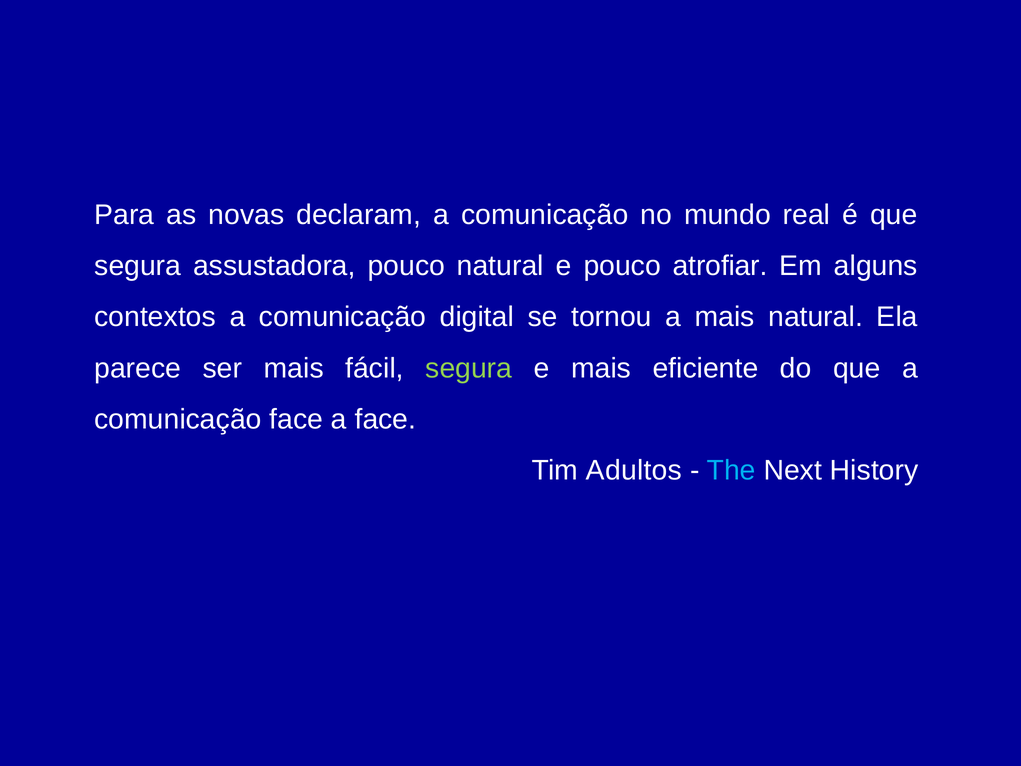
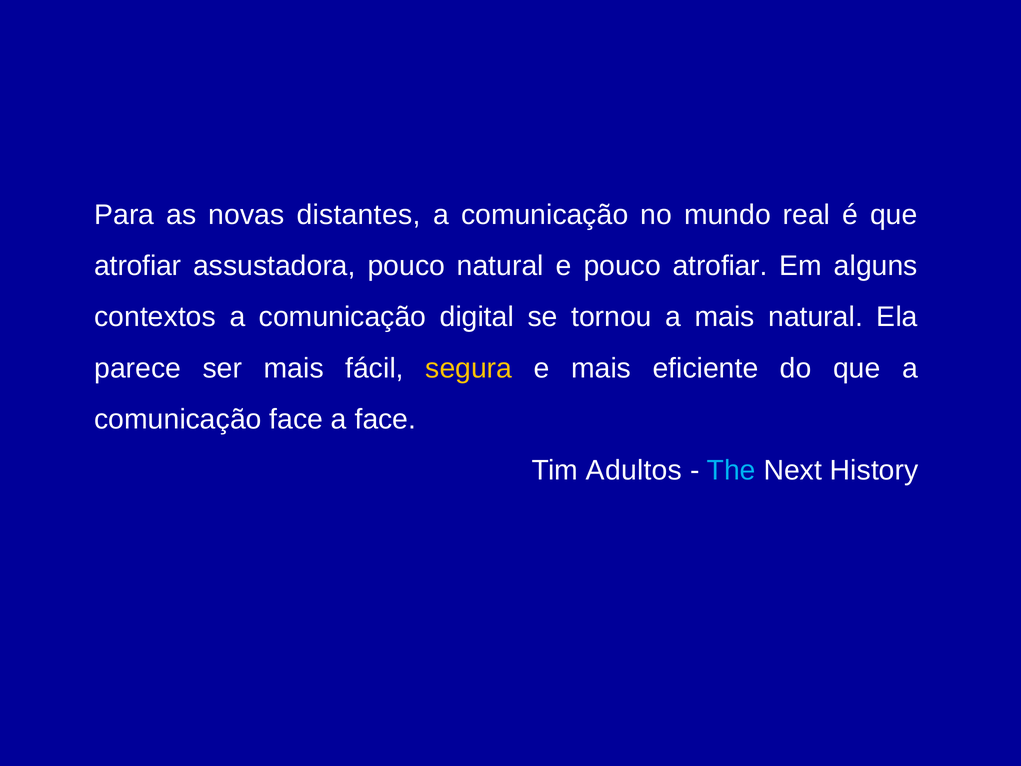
declaram: declaram -> distantes
segura at (138, 266): segura -> atrofiar
segura at (469, 368) colour: light green -> yellow
